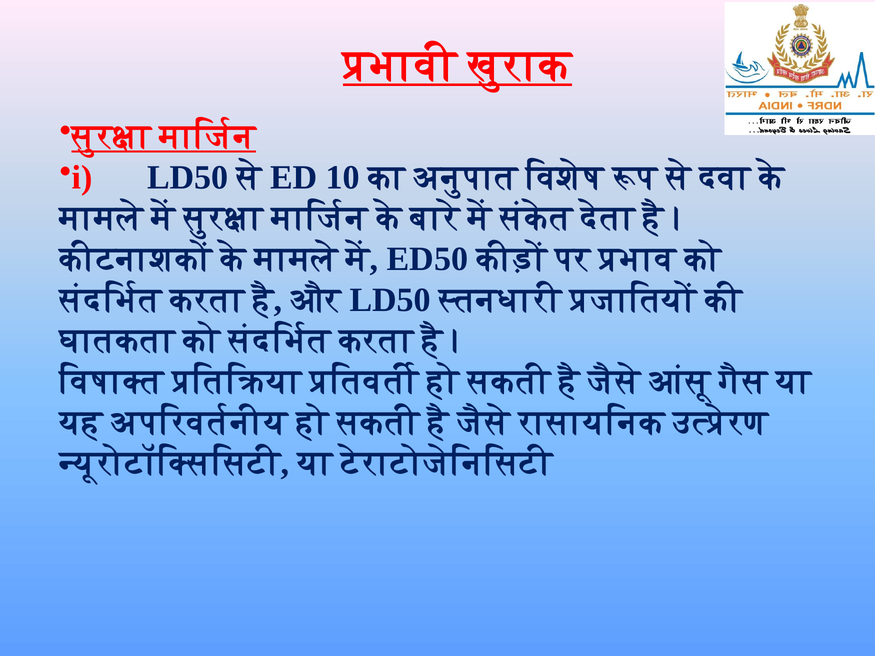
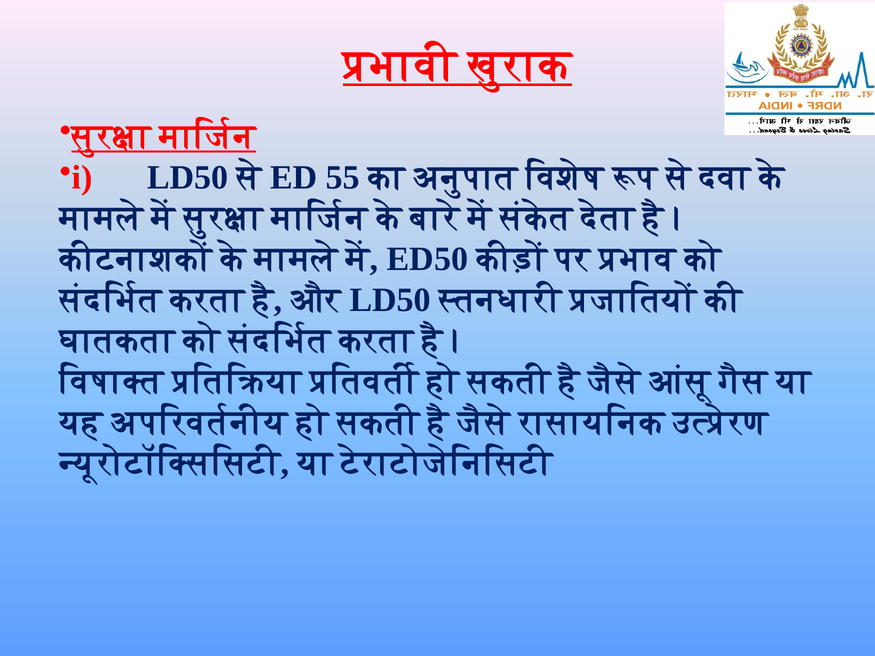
10: 10 -> 55
